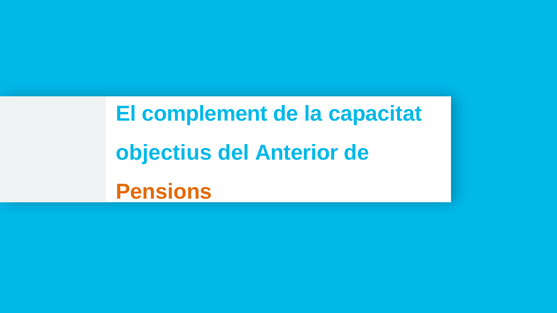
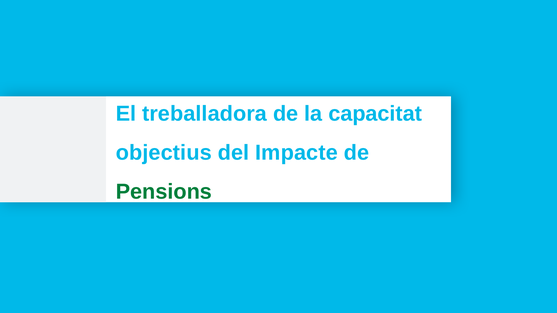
complement: complement -> treballadora
Anterior: Anterior -> Impacte
Pensions colour: orange -> green
